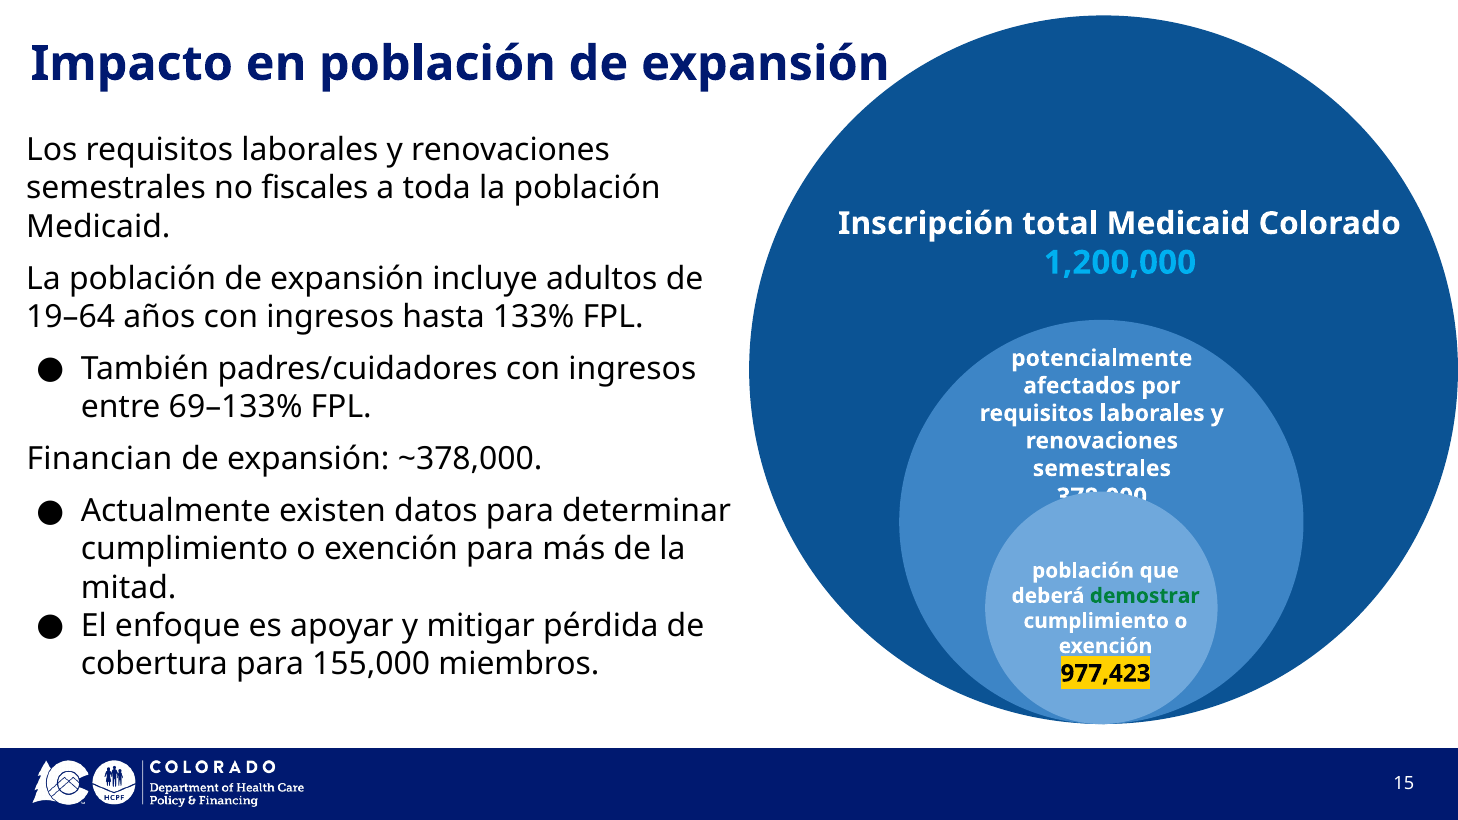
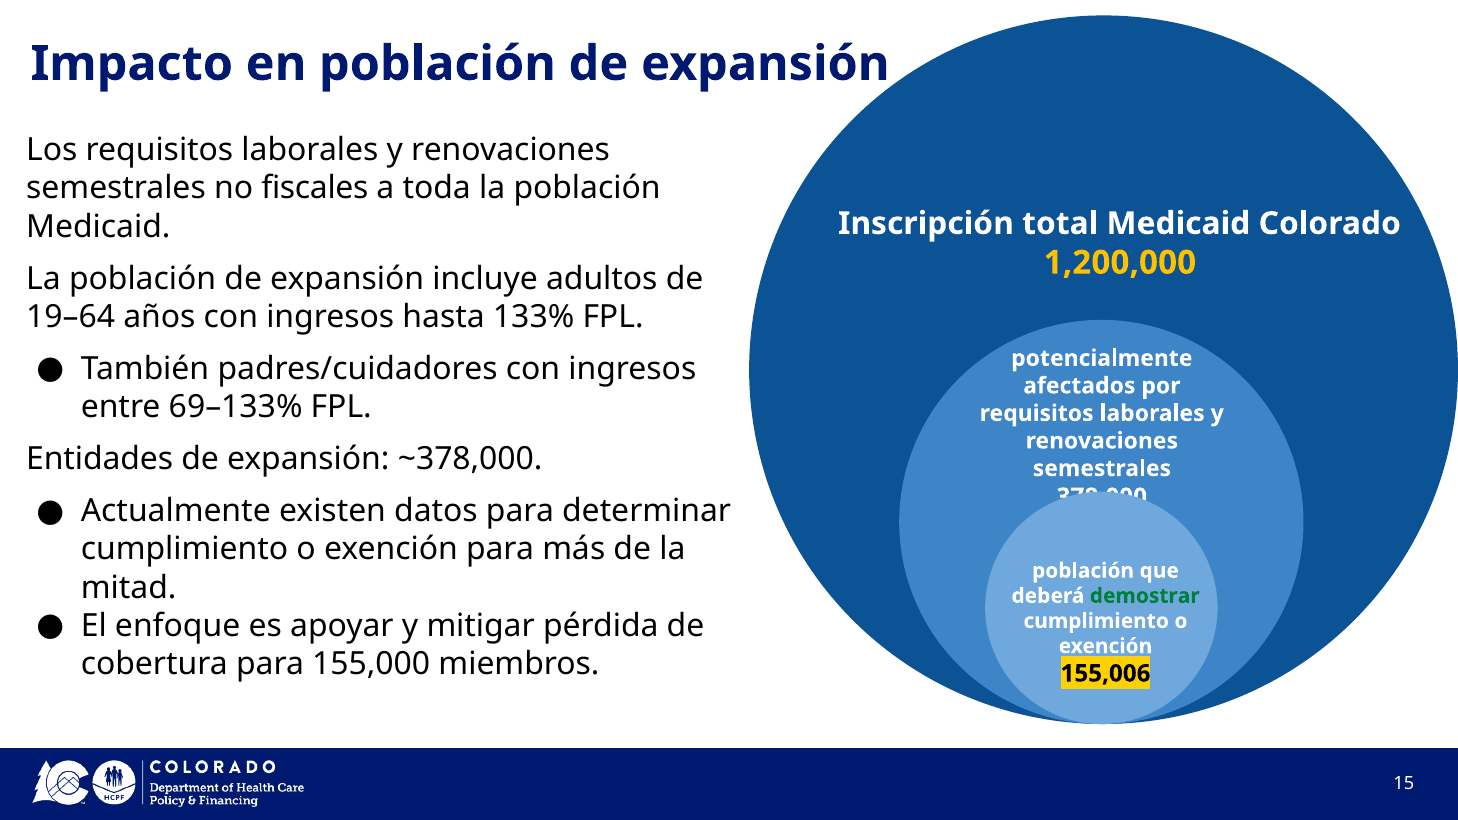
1,200,000 colour: light blue -> yellow
Financian: Financian -> Entidades
977,423: 977,423 -> 155,006
